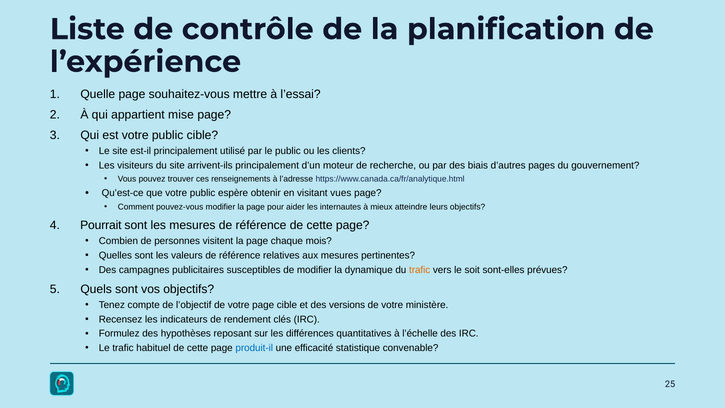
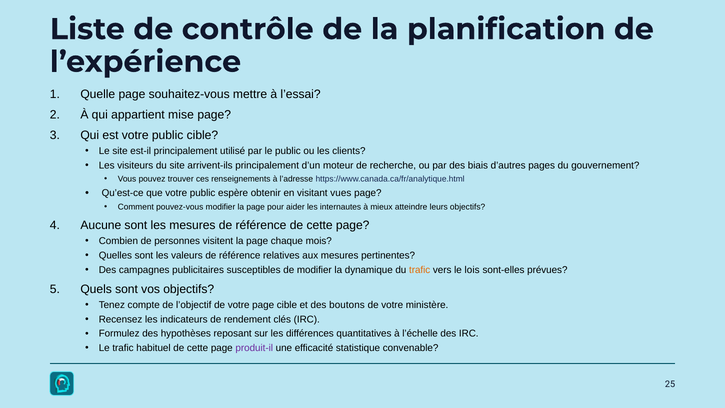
Pourrait: Pourrait -> Aucune
soit: soit -> lois
versions: versions -> boutons
produit-il colour: blue -> purple
